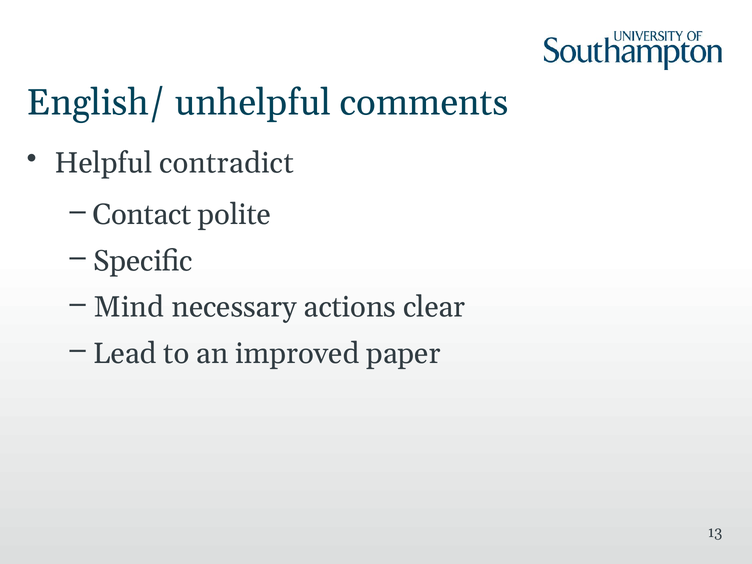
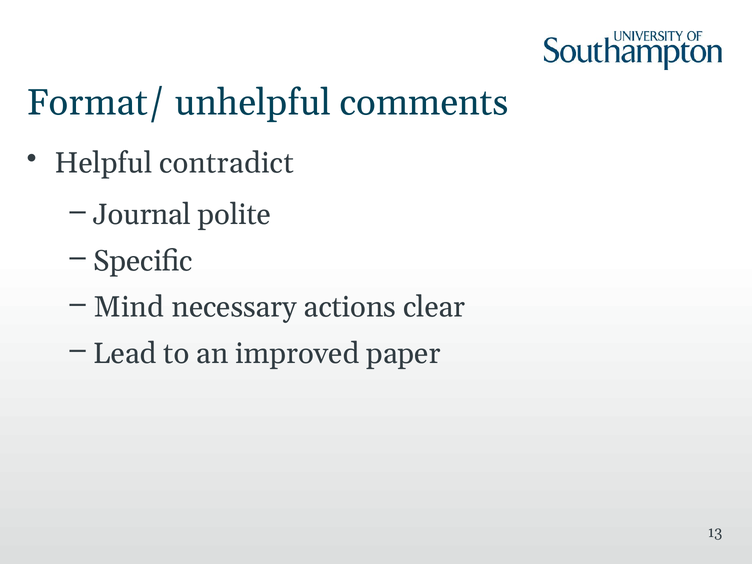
English/: English/ -> Format/
Contact: Contact -> Journal
